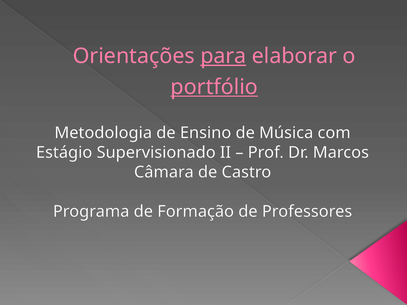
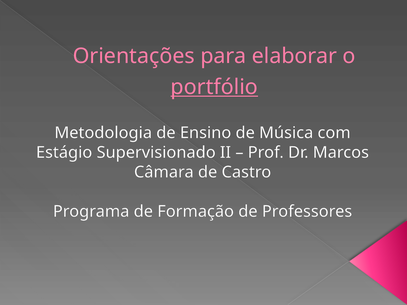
para underline: present -> none
